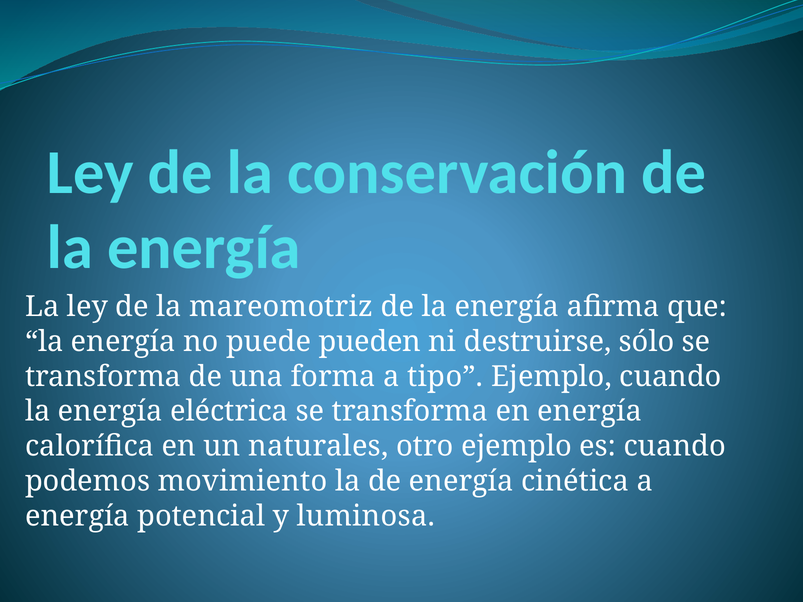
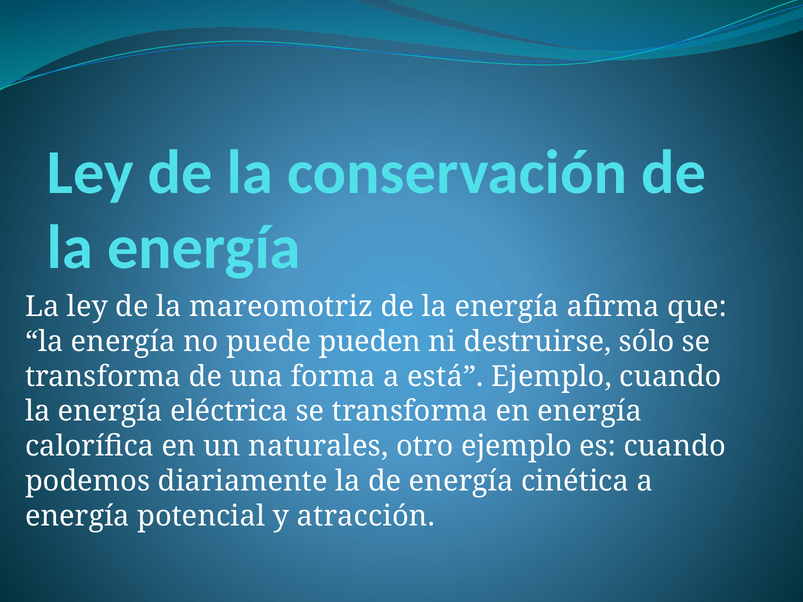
tipo: tipo -> está
movimiento: movimiento -> diariamente
luminosa: luminosa -> atracción
